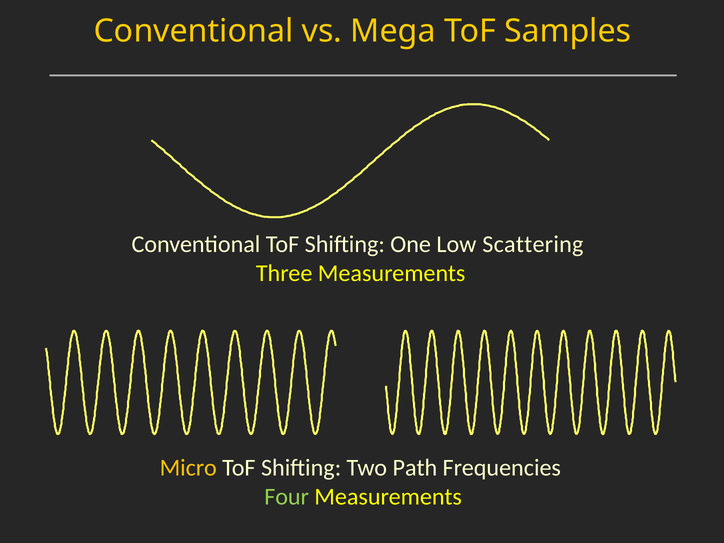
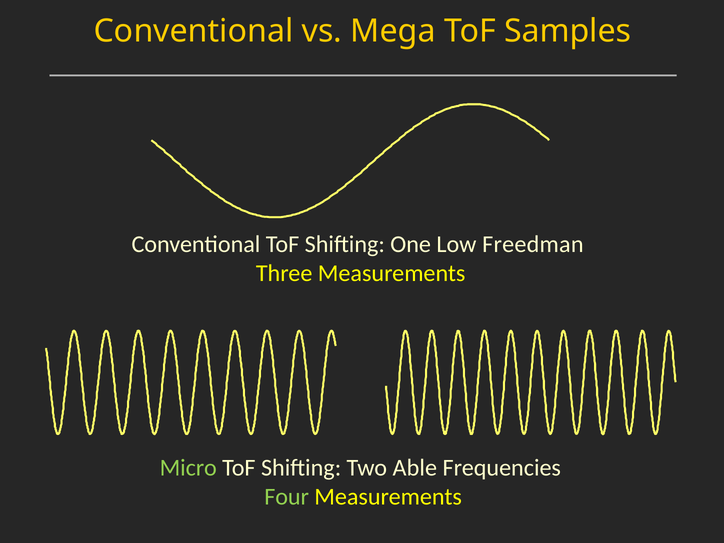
Scattering: Scattering -> Freedman
Micro colour: yellow -> light green
Path: Path -> Able
